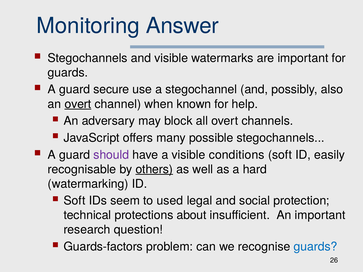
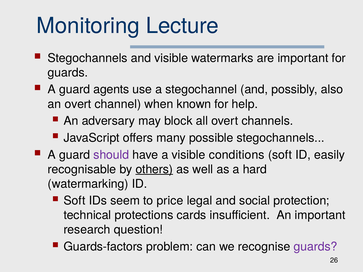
Answer: Answer -> Lecture
secure: secure -> agents
overt at (78, 104) underline: present -> none
used: used -> price
about: about -> cards
guards at (316, 247) colour: blue -> purple
